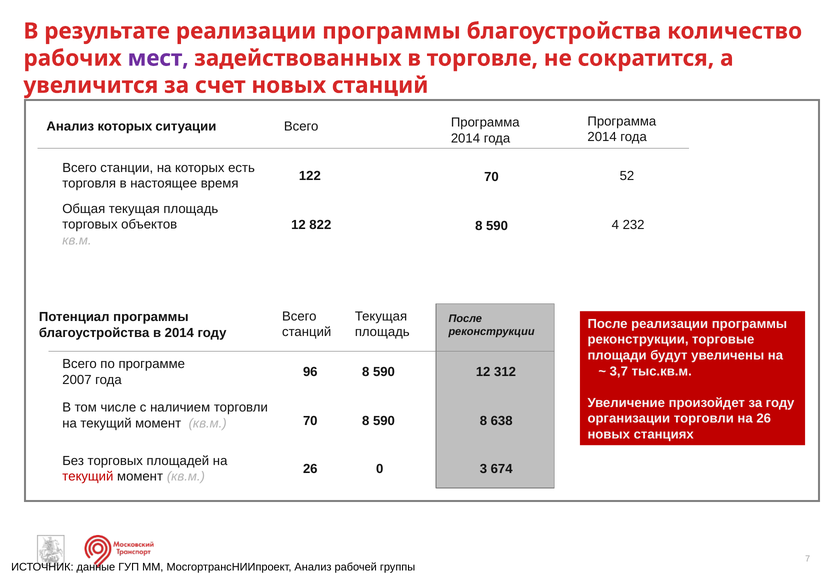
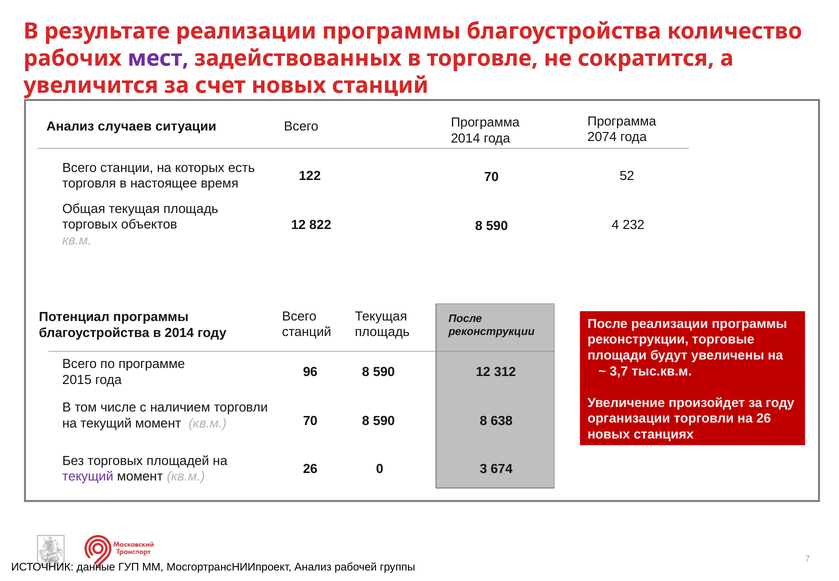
Анализ которых: которых -> случаев
2014 at (602, 137): 2014 -> 2074
2007: 2007 -> 2015
текущий at (88, 476) colour: red -> purple
